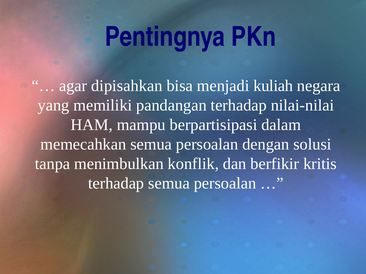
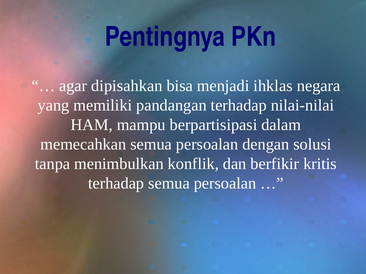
kuliah: kuliah -> ihklas
